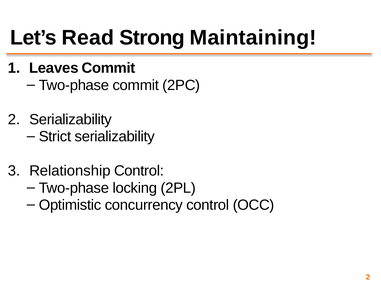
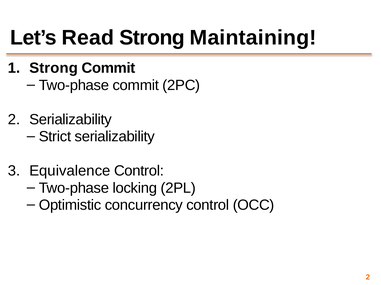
Leaves at (54, 68): Leaves -> Strong
Relationship: Relationship -> Equivalence
